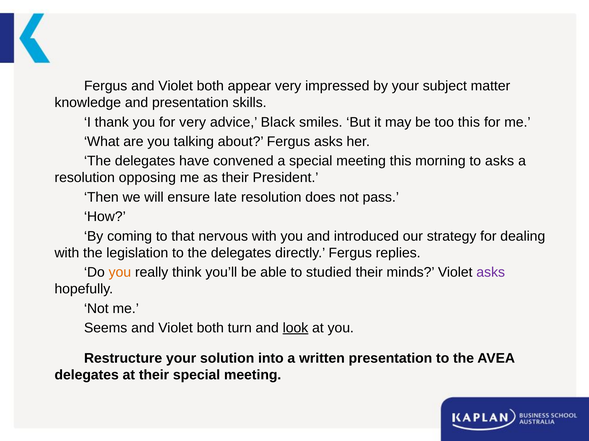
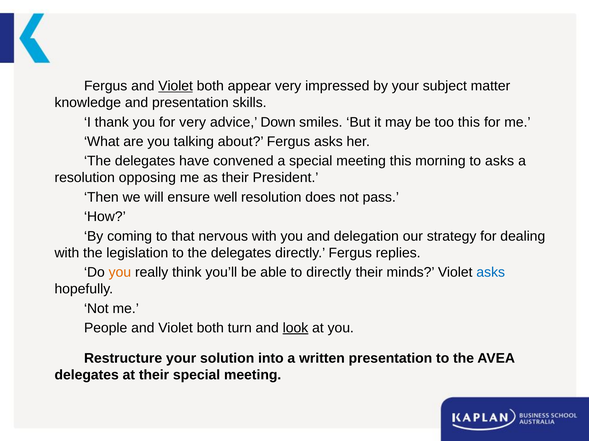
Violet at (176, 86) underline: none -> present
Black: Black -> Down
late: late -> well
introduced: introduced -> delegation
to studied: studied -> directly
asks at (491, 273) colour: purple -> blue
Seems: Seems -> People
